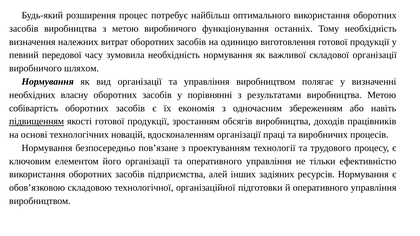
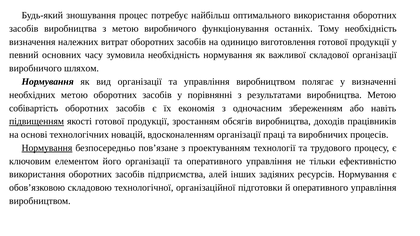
розширення: розширення -> зношування
передової: передової -> основних
необхідних власну: власну -> метою
Нормування at (47, 148) underline: none -> present
